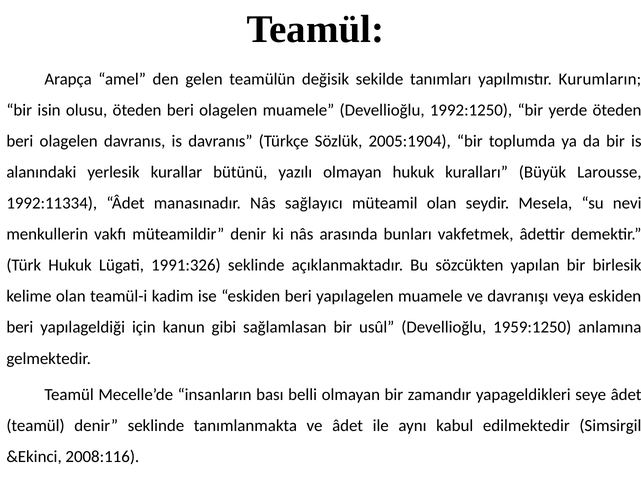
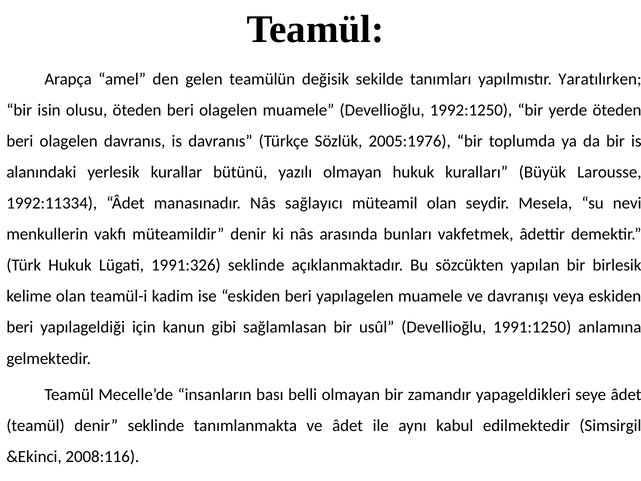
Kurumların: Kurumların -> Yaratılırken
2005:1904: 2005:1904 -> 2005:1976
1959:1250: 1959:1250 -> 1991:1250
